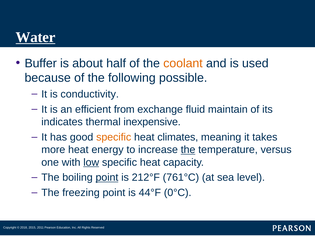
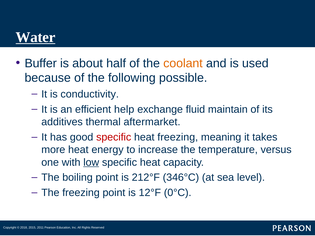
from: from -> help
indicates: indicates -> additives
inexpensive: inexpensive -> aftermarket
specific at (114, 137) colour: orange -> red
heat climates: climates -> freezing
the at (188, 150) underline: present -> none
point at (107, 178) underline: present -> none
761°C: 761°C -> 346°C
44°F: 44°F -> 12°F
